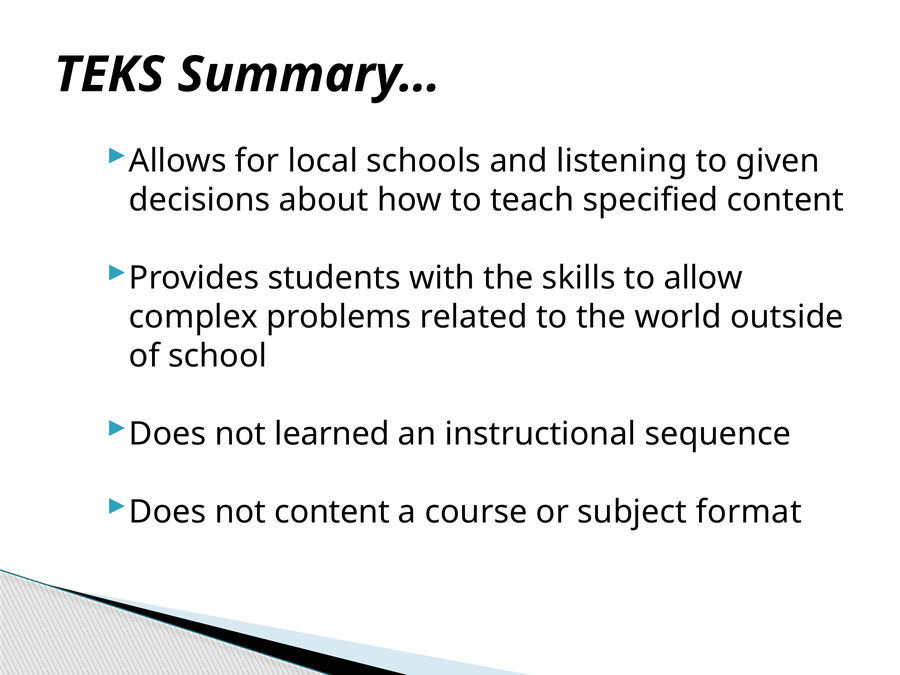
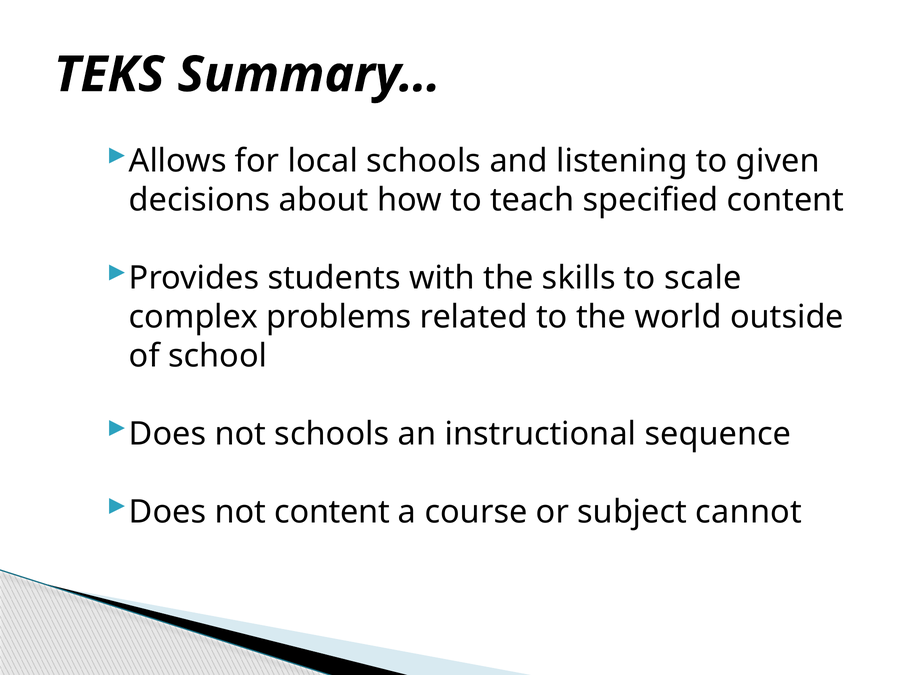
allow: allow -> scale
not learned: learned -> schools
format: format -> cannot
